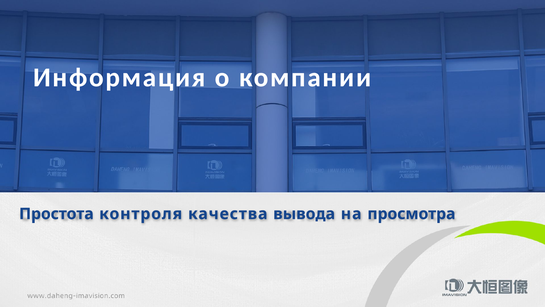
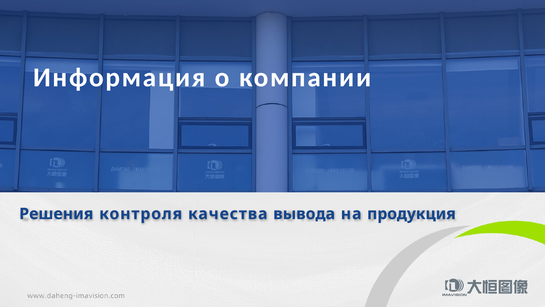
Простота: Простота -> Решения
просмотра: просмотра -> продукция
